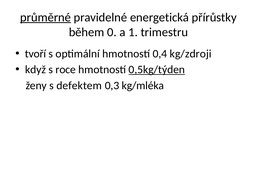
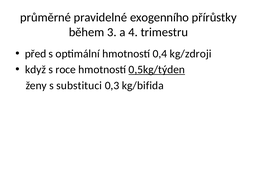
průměrné underline: present -> none
energetická: energetická -> exogenního
0: 0 -> 3
1: 1 -> 4
tvoří: tvoří -> před
defektem: defektem -> substituci
kg/mléka: kg/mléka -> kg/bifida
